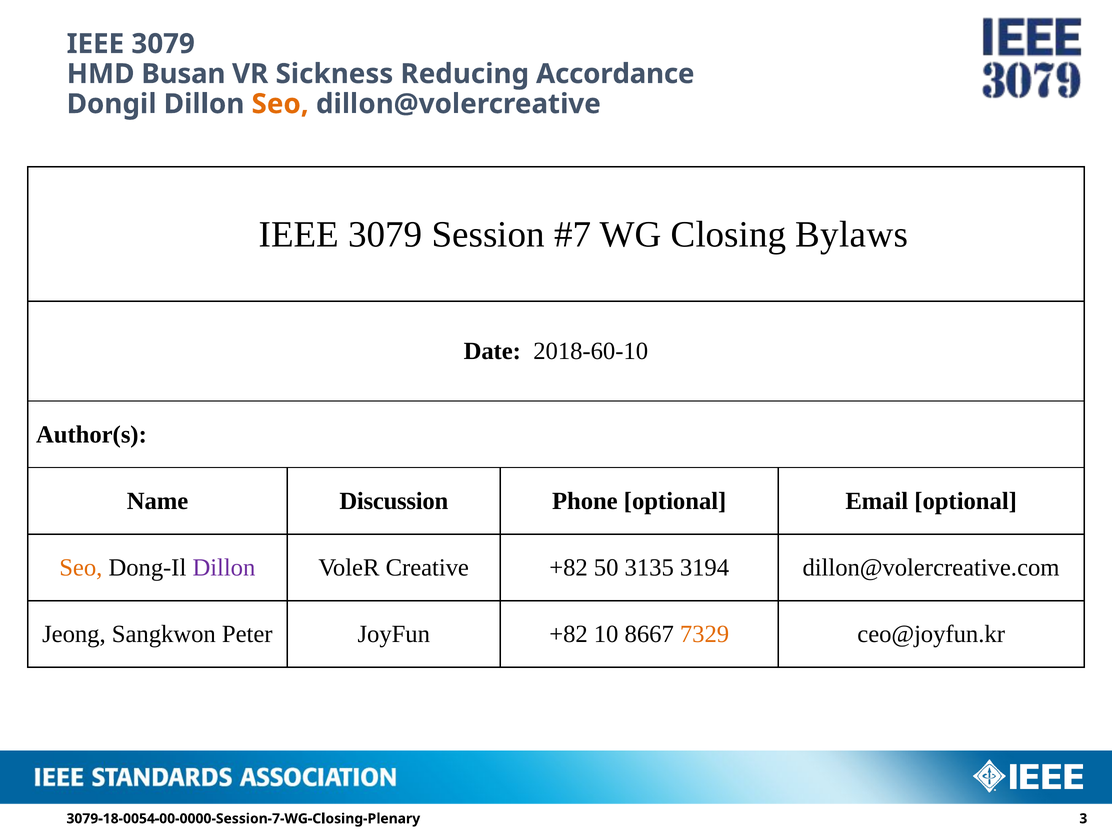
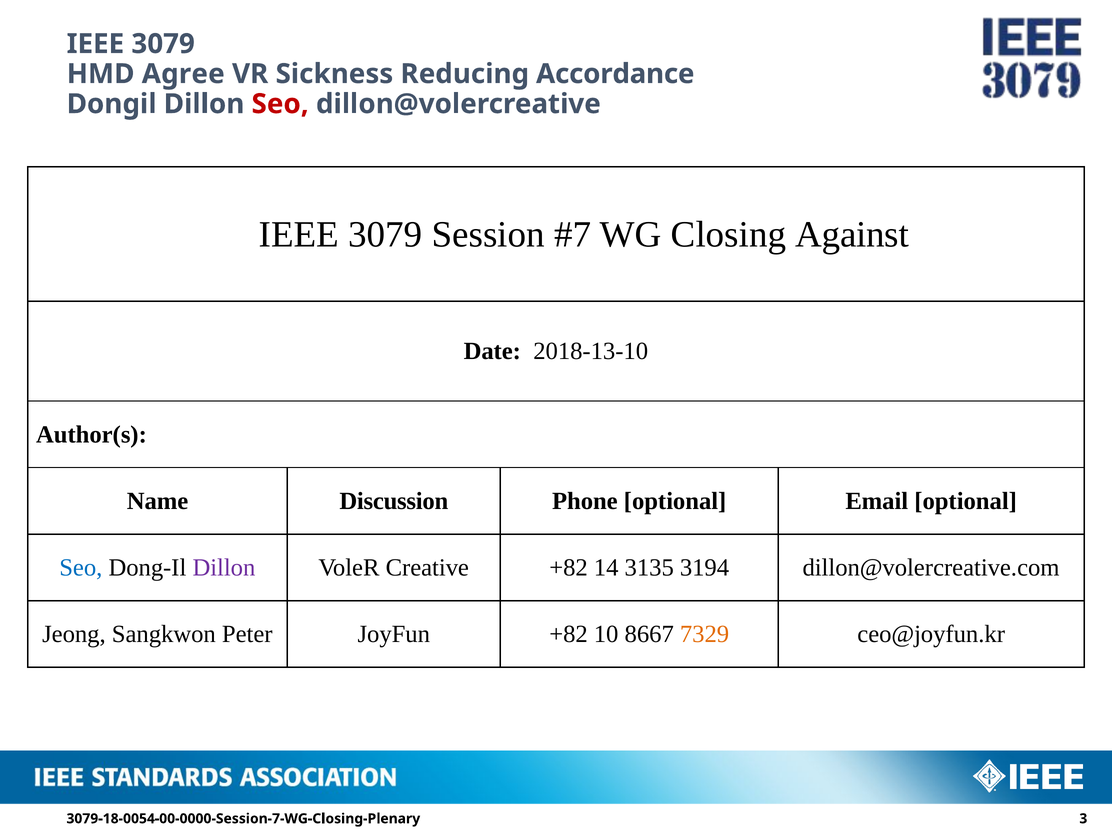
Busan: Busan -> Agree
Seo at (280, 104) colour: orange -> red
Bylaws: Bylaws -> Against
2018-60-10: 2018-60-10 -> 2018-13-10
Seo at (81, 568) colour: orange -> blue
50: 50 -> 14
